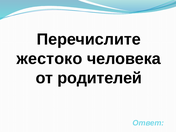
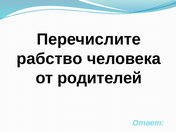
жестоко: жестоко -> рабство
